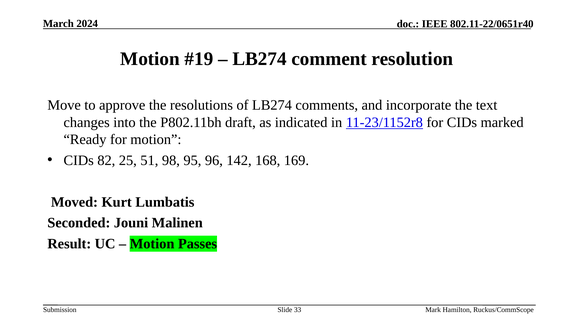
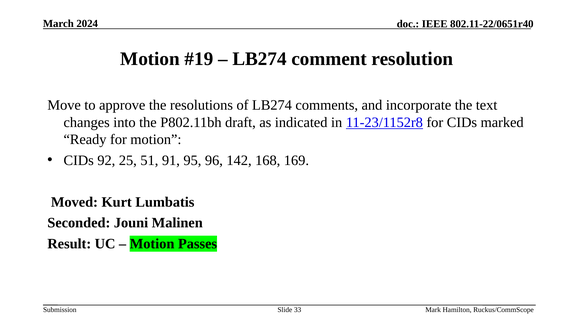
82: 82 -> 92
98: 98 -> 91
